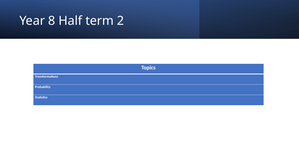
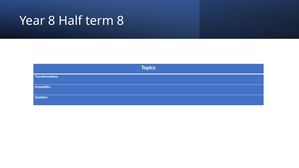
term 2: 2 -> 8
